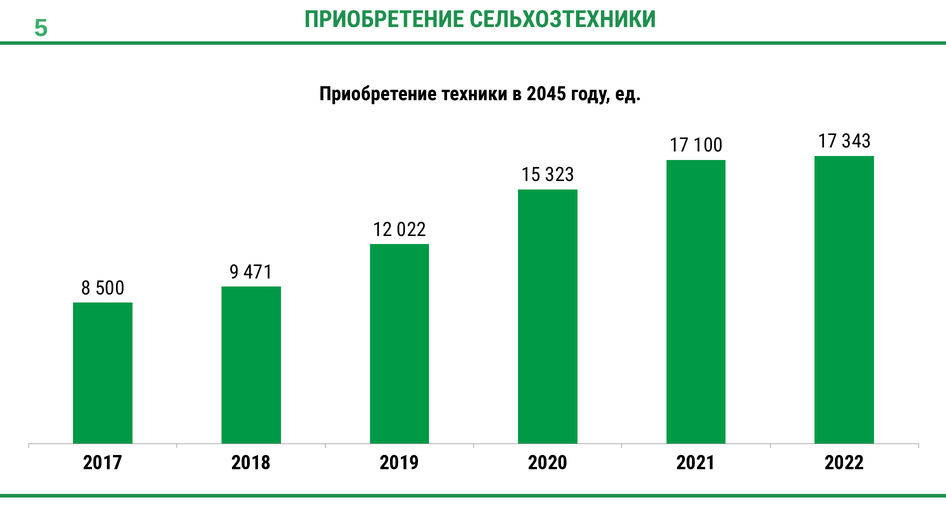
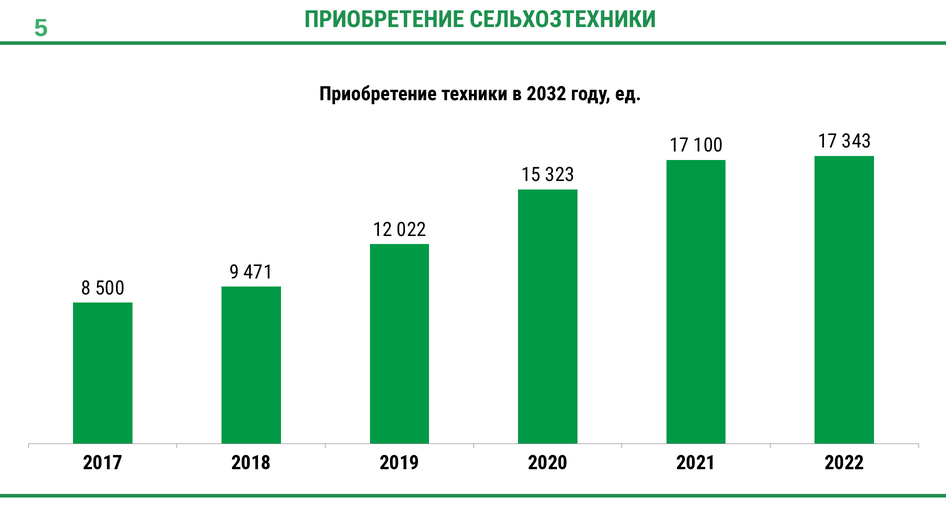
2045: 2045 -> 2032
